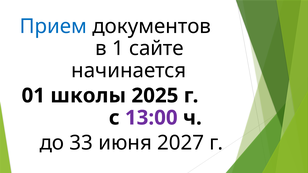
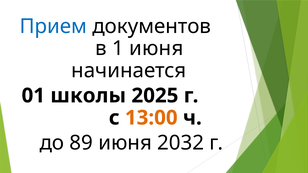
1 сайте: сайте -> июня
13:00 colour: purple -> orange
33: 33 -> 89
2027: 2027 -> 2032
